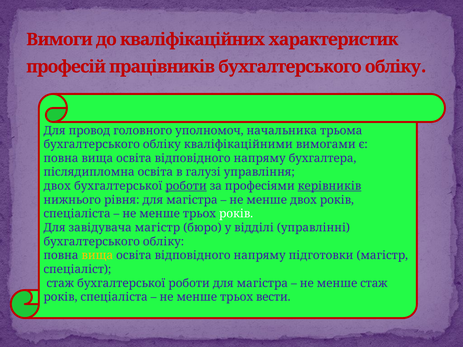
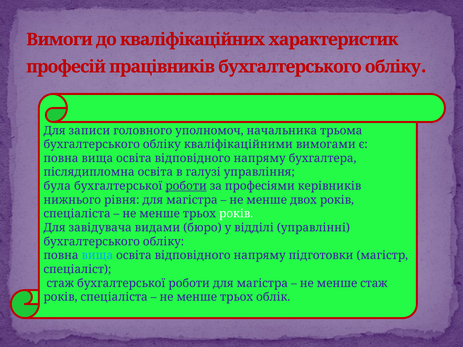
провод: провод -> записи
двох at (57, 186): двох -> була
керівників underline: present -> none
завідувача магістр: магістр -> видами
вища at (97, 256) colour: yellow -> light blue
вести: вести -> облік
